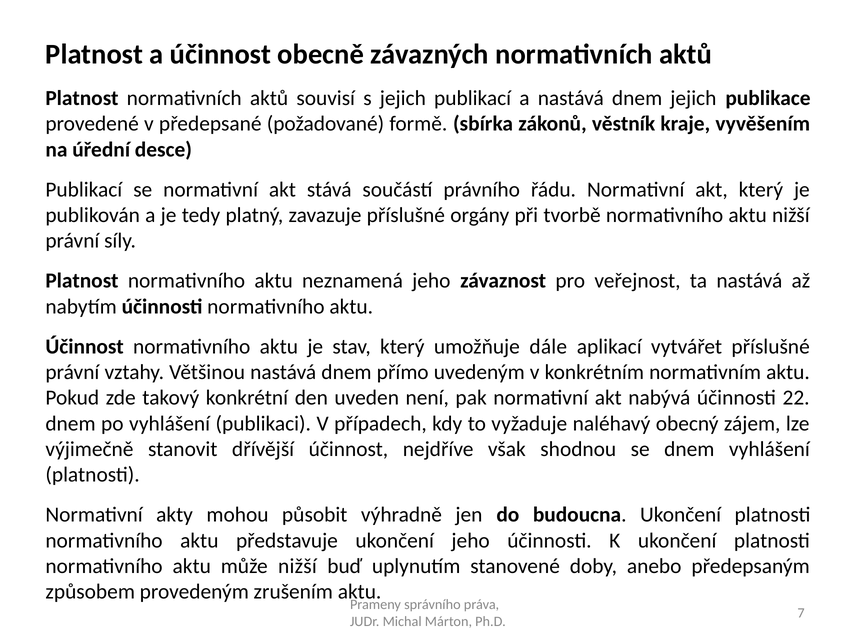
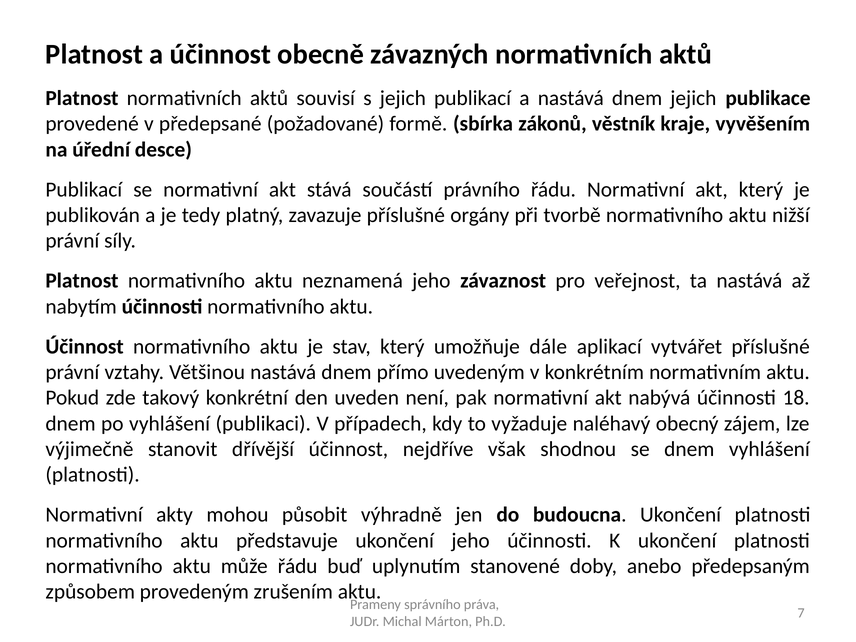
22: 22 -> 18
může nižší: nižší -> řádu
